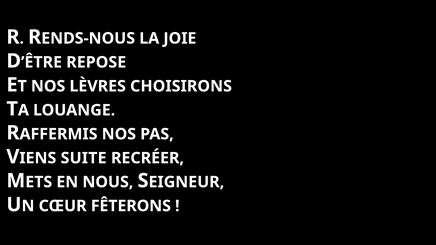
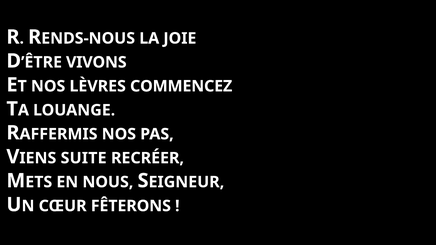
REPOSE: REPOSE -> VIVONS
CHOISIRONS: CHOISIRONS -> COMMENCEZ
